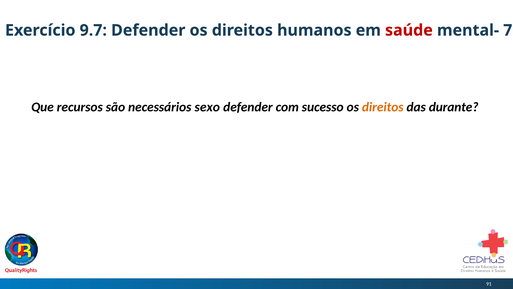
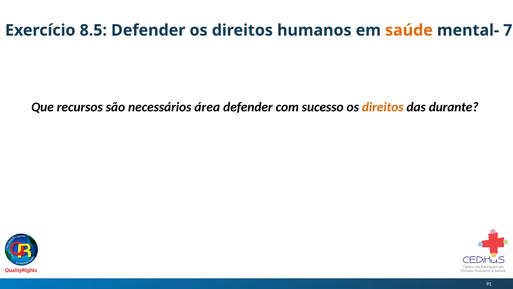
9.7: 9.7 -> 8.5
saúde colour: red -> orange
sexo: sexo -> área
